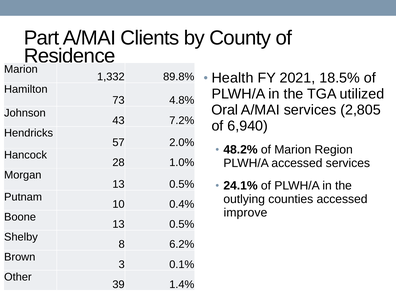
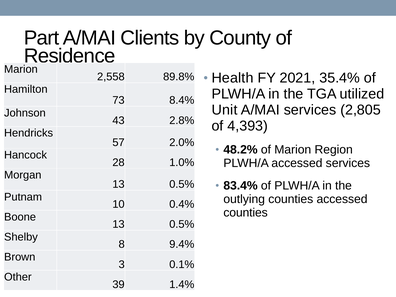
1,332: 1,332 -> 2,558
18.5%: 18.5% -> 35.4%
4.8%: 4.8% -> 8.4%
Oral: Oral -> Unit
7.2%: 7.2% -> 2.8%
6,940: 6,940 -> 4,393
24.1%: 24.1% -> 83.4%
improve at (245, 213): improve -> counties
6.2%: 6.2% -> 9.4%
